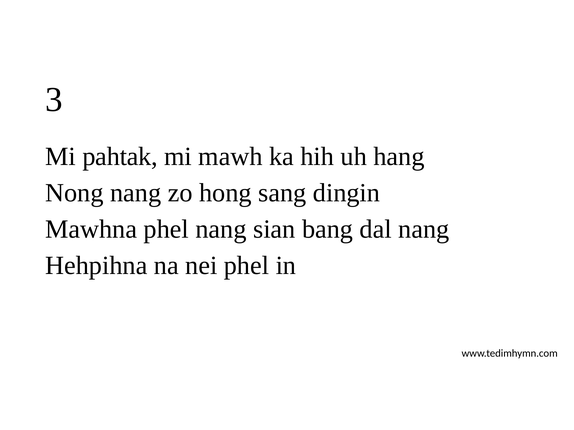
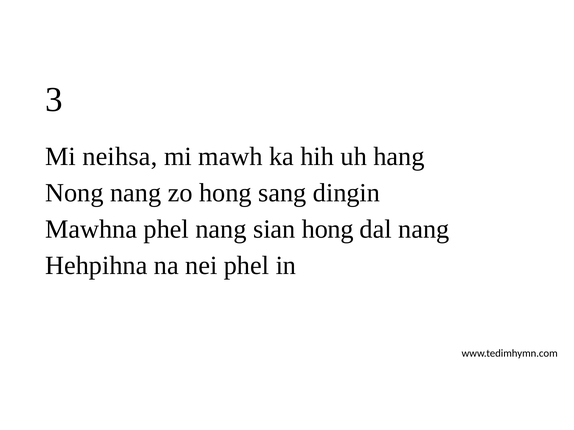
pahtak: pahtak -> neihsa
sian bang: bang -> hong
